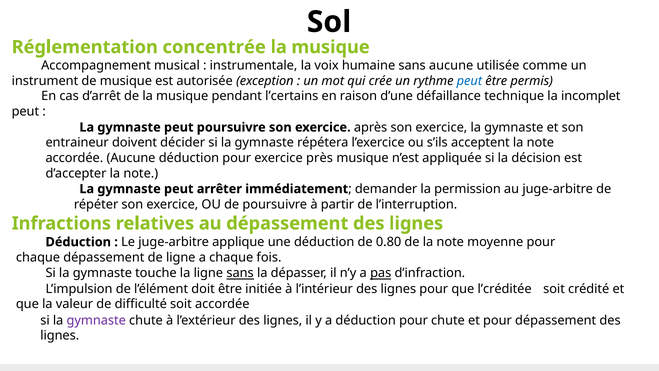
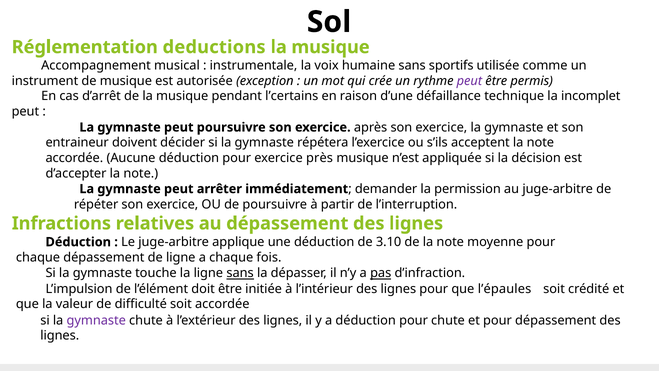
concentrée: concentrée -> deductions
sans aucune: aucune -> sportifs
peut at (469, 81) colour: blue -> purple
0.80: 0.80 -> 3.10
l’créditée: l’créditée -> l’épaules
